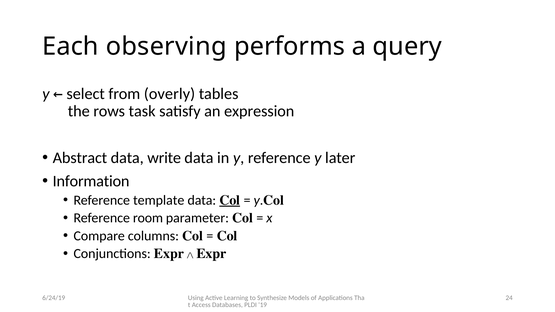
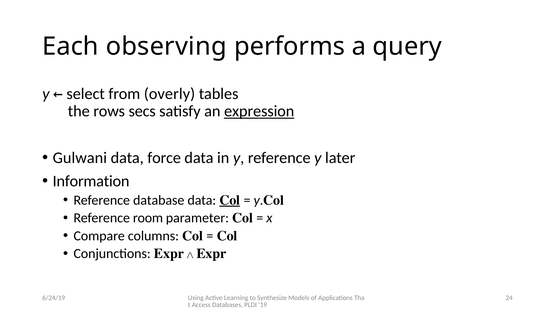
task: task -> secs
expression underline: none -> present
Abstract: Abstract -> Gulwani
write: write -> force
template: template -> database
